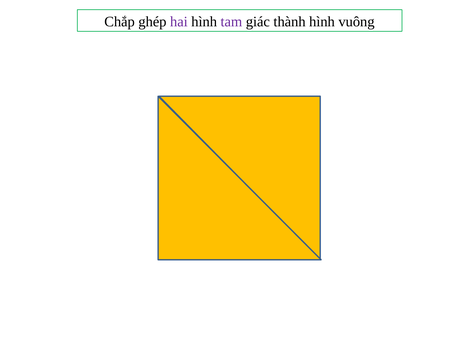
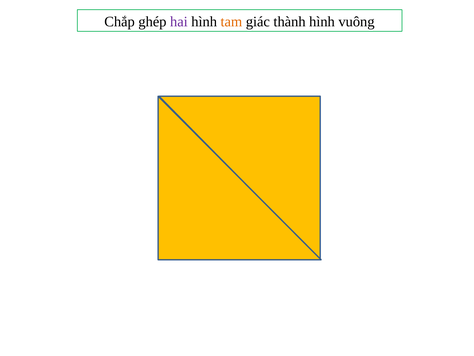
tam colour: purple -> orange
